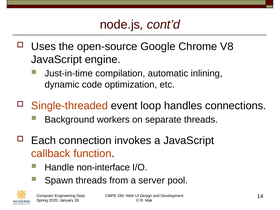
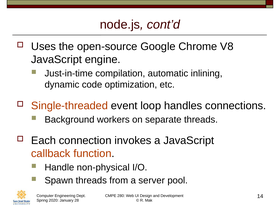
non-interface: non-interface -> non-physical
